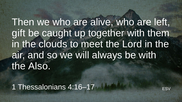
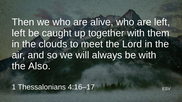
gift at (19, 33): gift -> left
